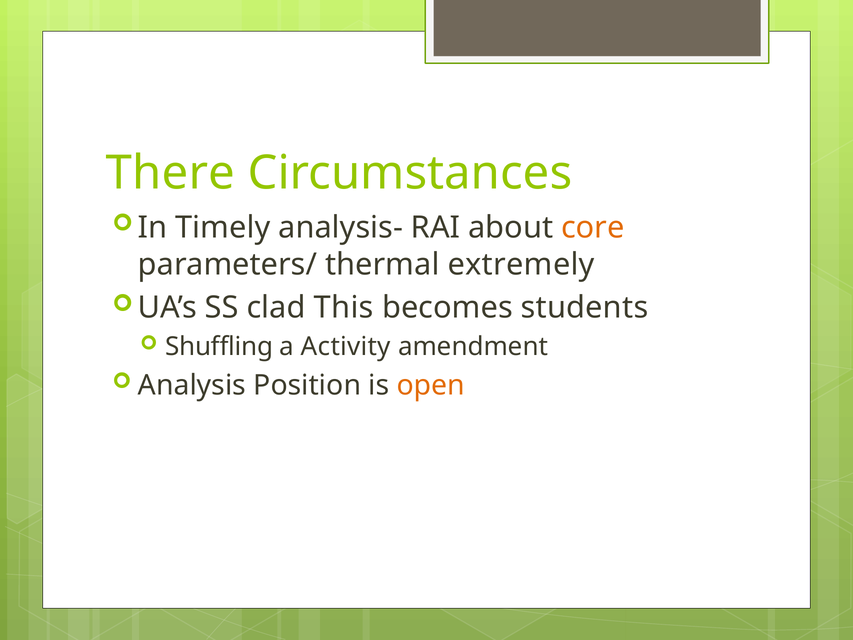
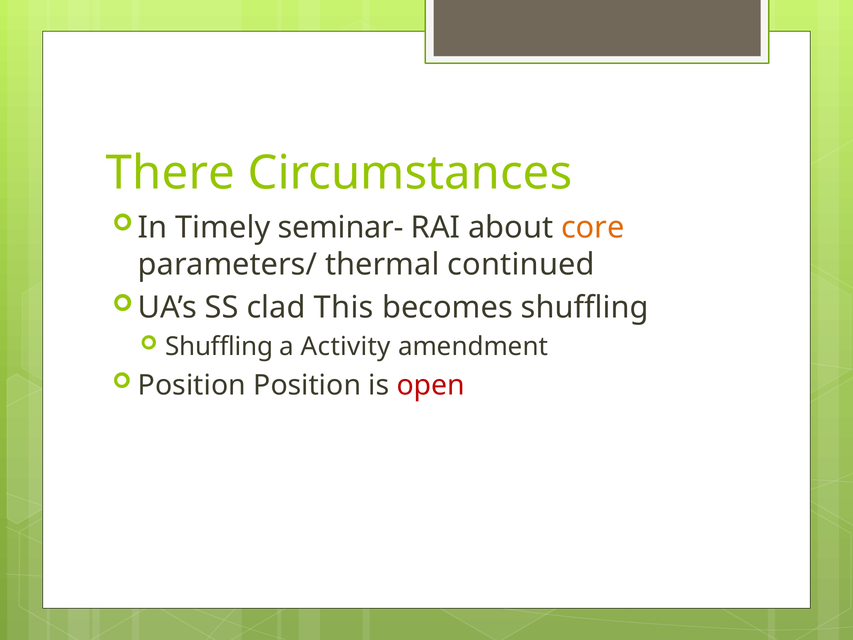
analysis-: analysis- -> seminar-
extremely: extremely -> continued
becomes students: students -> shuffling
Analysis at (192, 385): Analysis -> Position
open colour: orange -> red
